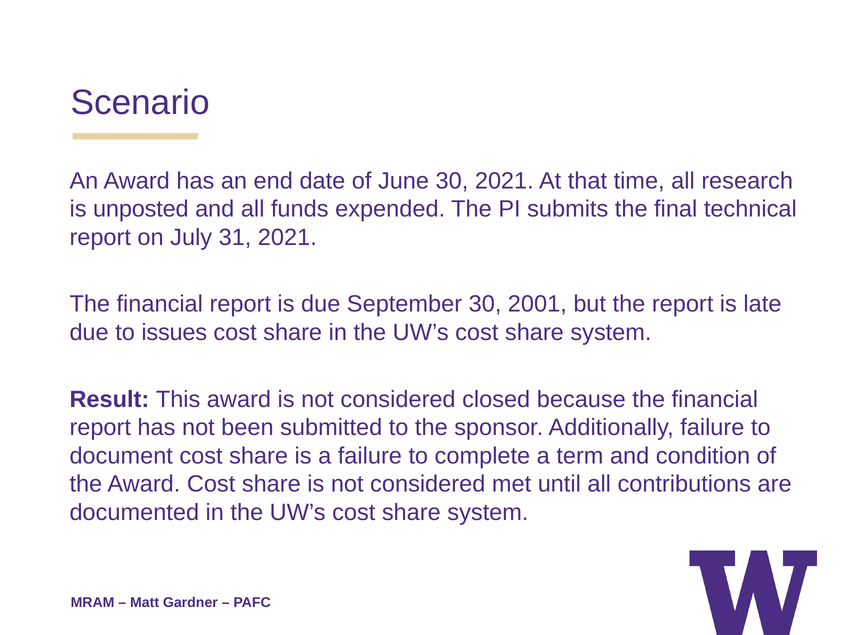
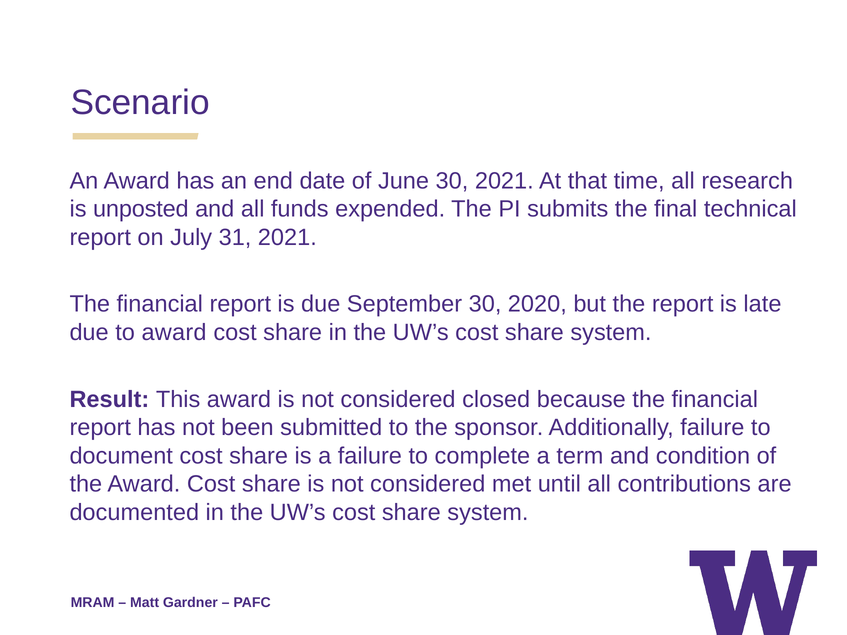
2001: 2001 -> 2020
to issues: issues -> award
